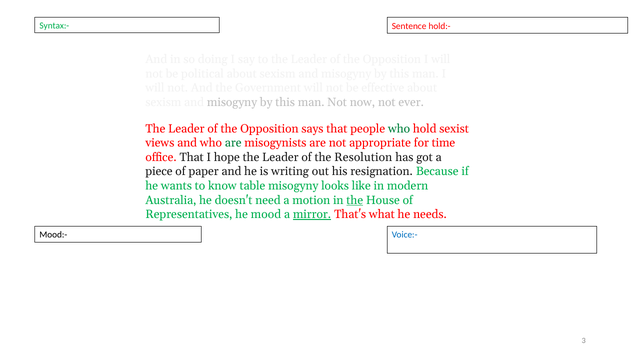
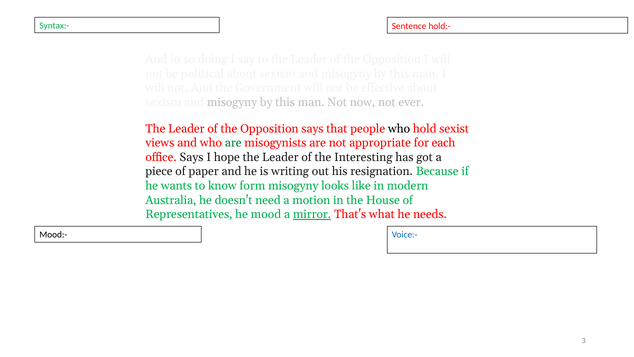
who at (399, 129) colour: green -> black
time: time -> each
office That: That -> Says
Resolution: Resolution -> Interesting
table: table -> form
the at (355, 200) underline: present -> none
